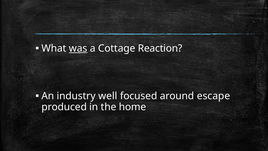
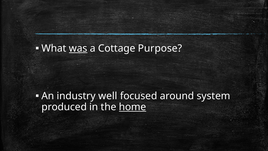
Reaction: Reaction -> Purpose
escape: escape -> system
home underline: none -> present
